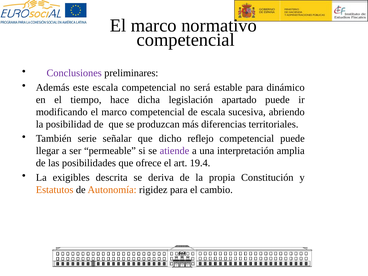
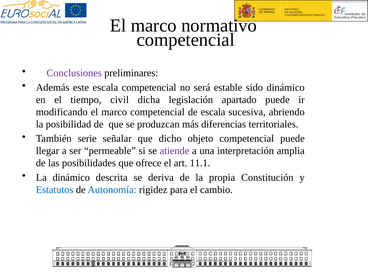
estable para: para -> sido
hace: hace -> civil
reflejo: reflejo -> objeto
19.4: 19.4 -> 11.1
La exigibles: exigibles -> dinámico
Estatutos colour: orange -> blue
Autonomía colour: orange -> blue
